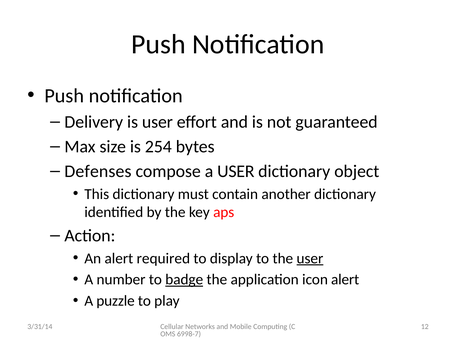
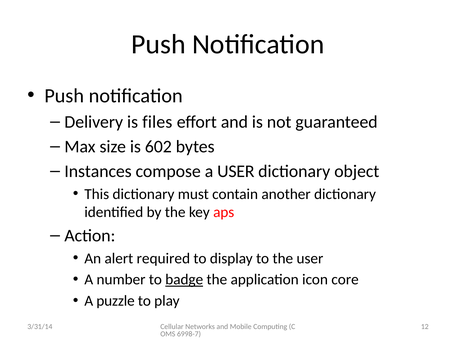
is user: user -> files
254: 254 -> 602
Defenses: Defenses -> Instances
user at (310, 258) underline: present -> none
icon alert: alert -> core
